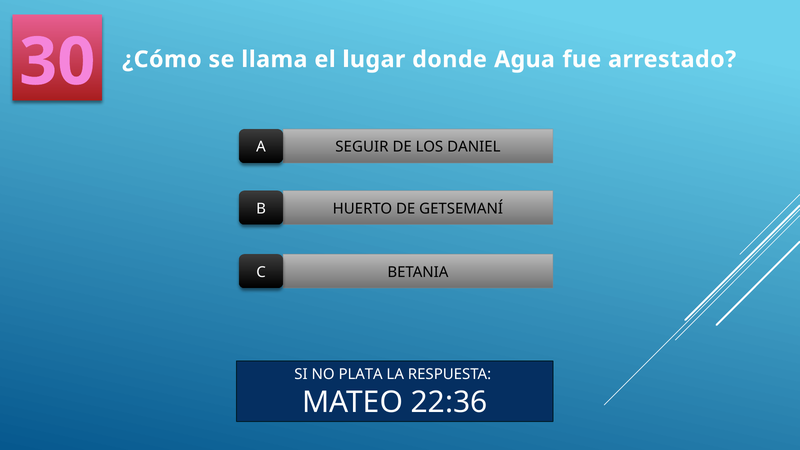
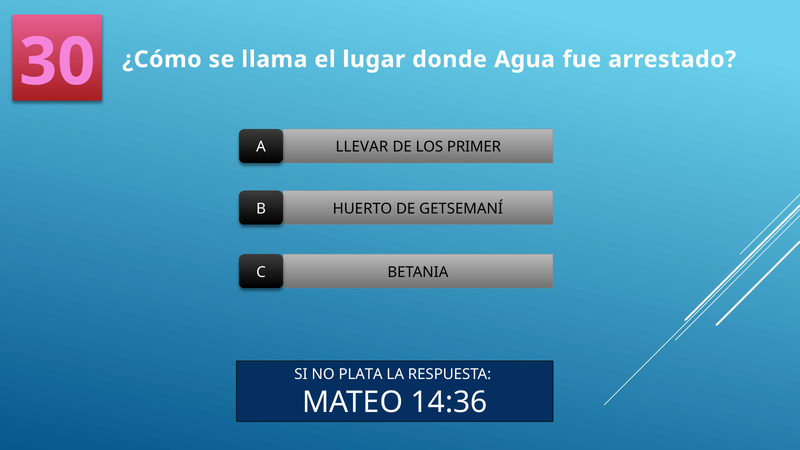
SEGUIR: SEGUIR -> LLEVAR
DANIEL: DANIEL -> PRIMER
22:36: 22:36 -> 14:36
